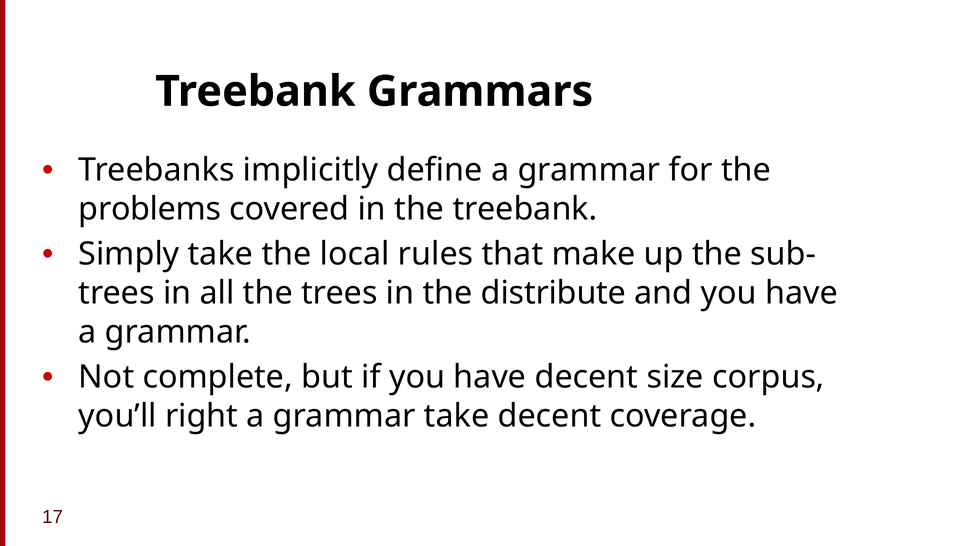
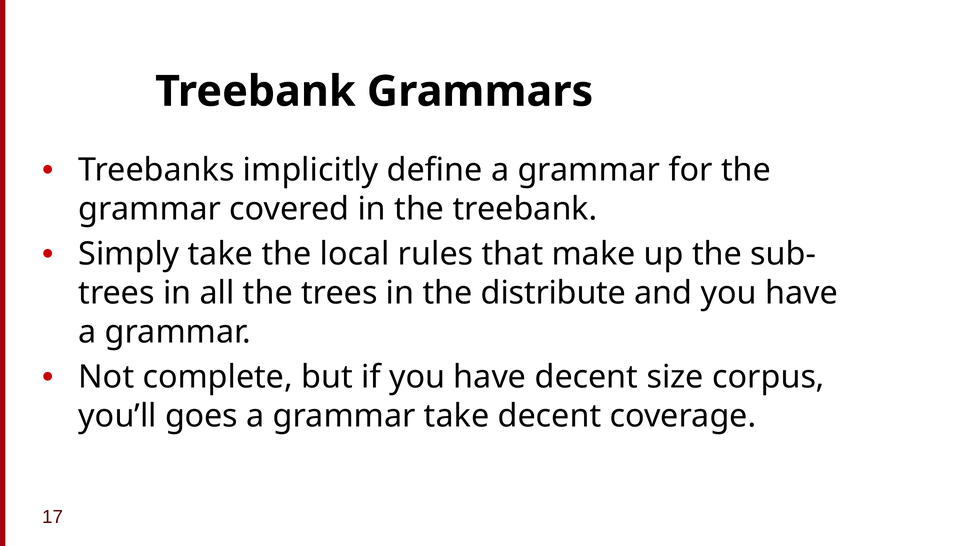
problems at (150, 209): problems -> grammar
right: right -> goes
